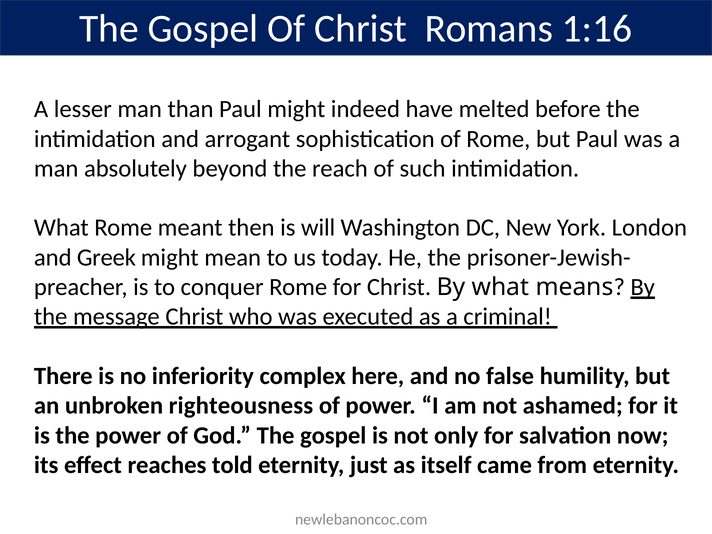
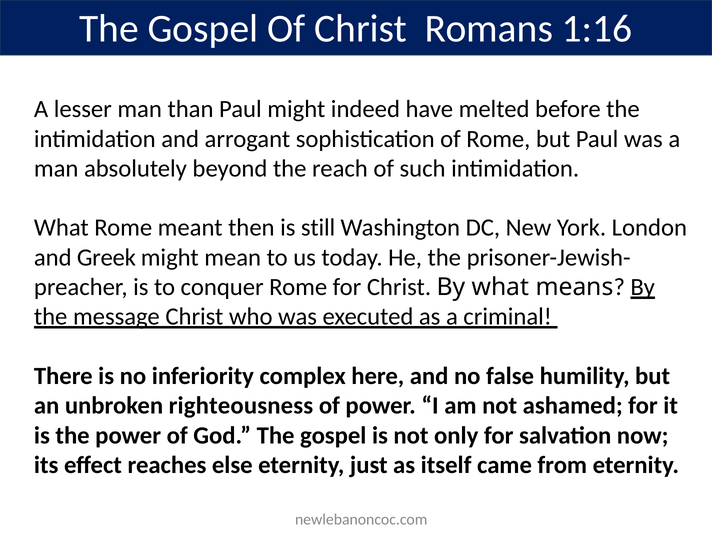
will: will -> still
told: told -> else
